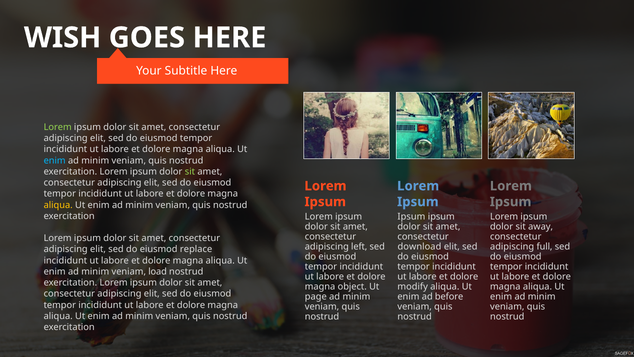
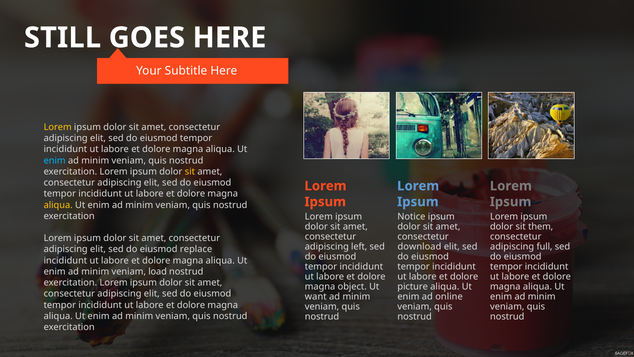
WISH: WISH -> STILL
Lorem at (58, 127) colour: light green -> yellow
sit at (190, 171) colour: light green -> yellow
Ipsum at (411, 216): Ipsum -> Notice
away: away -> them
modify: modify -> picture
page: page -> want
before: before -> online
